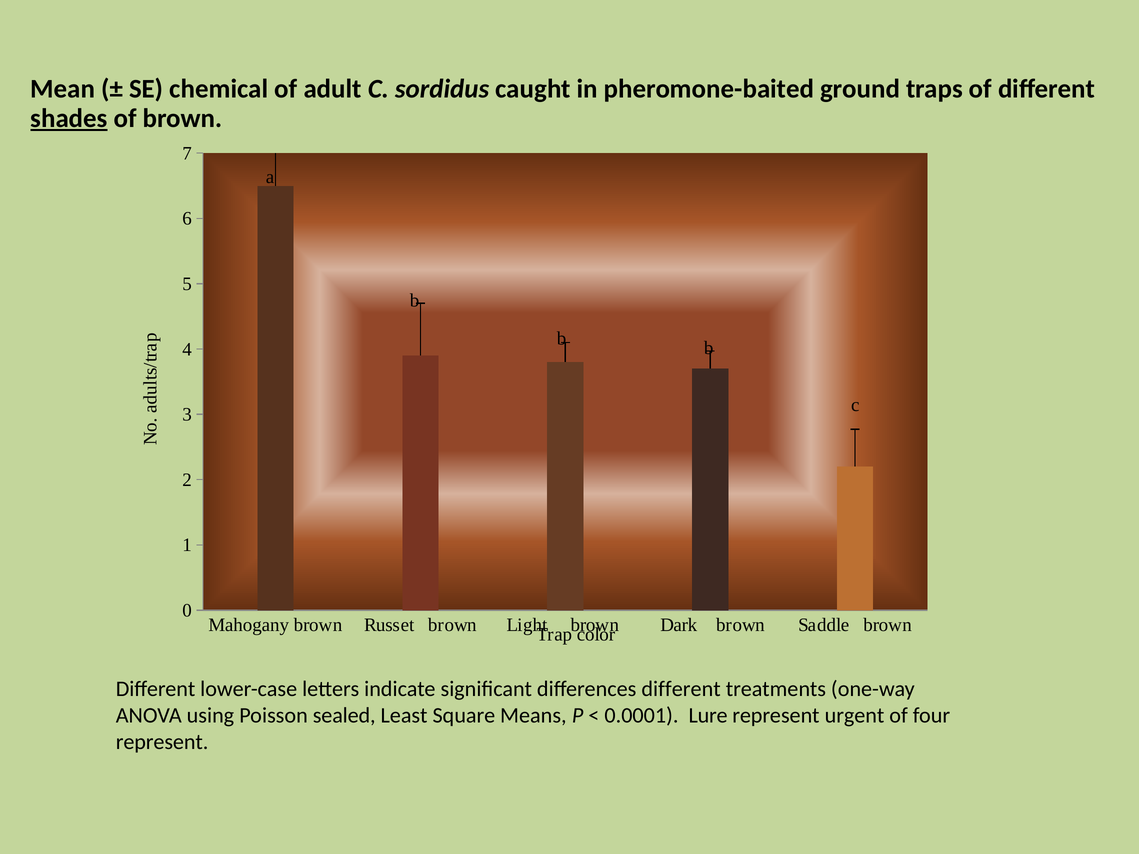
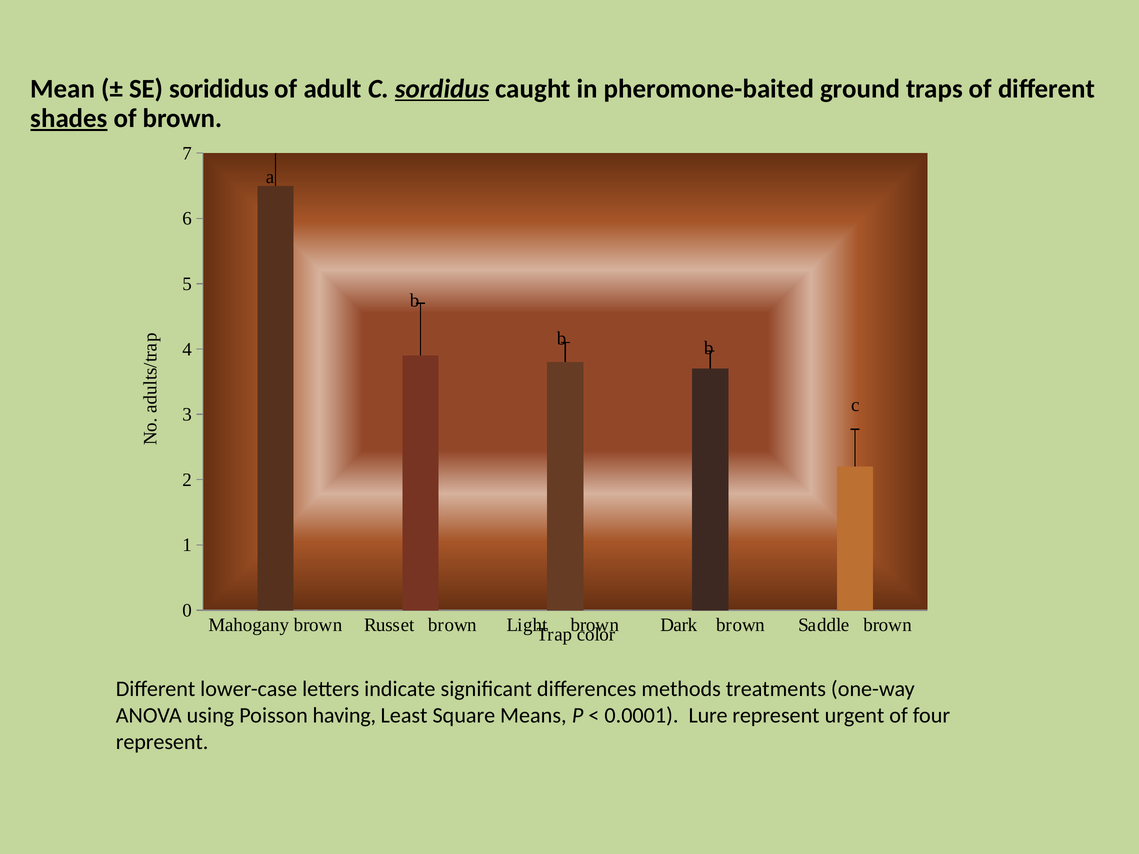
chemical: chemical -> sorididus
sordidus underline: none -> present
differences different: different -> methods
sealed: sealed -> having
